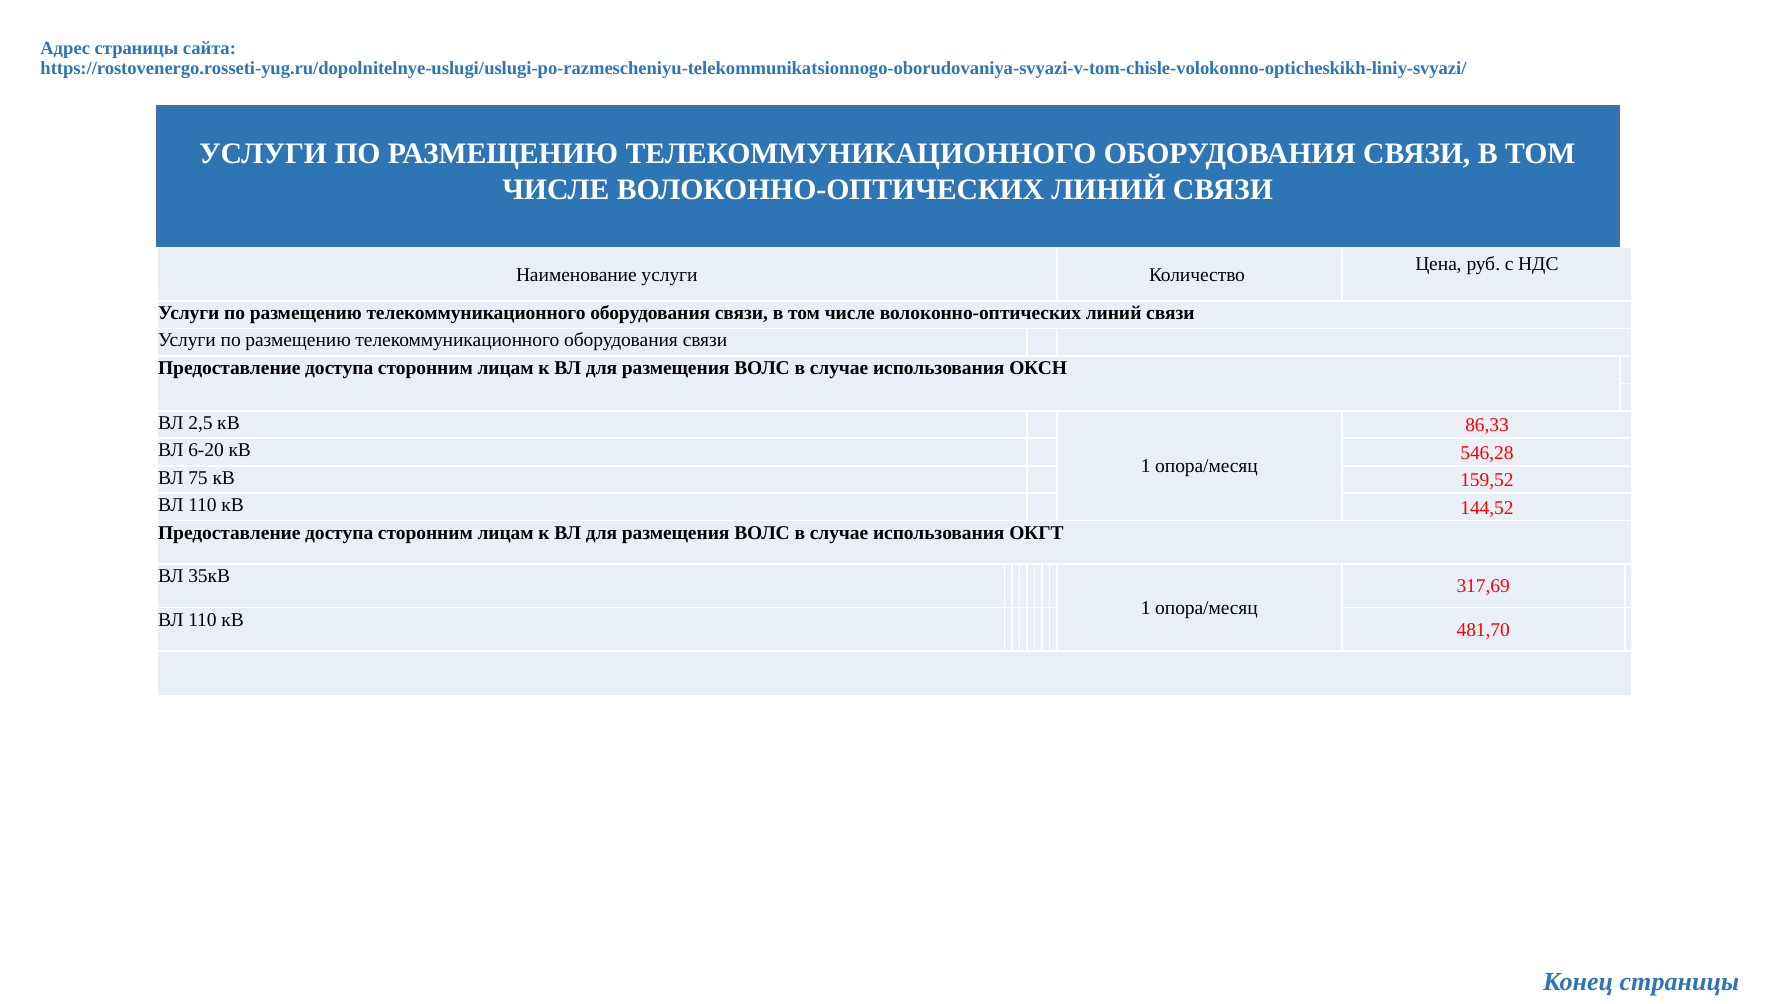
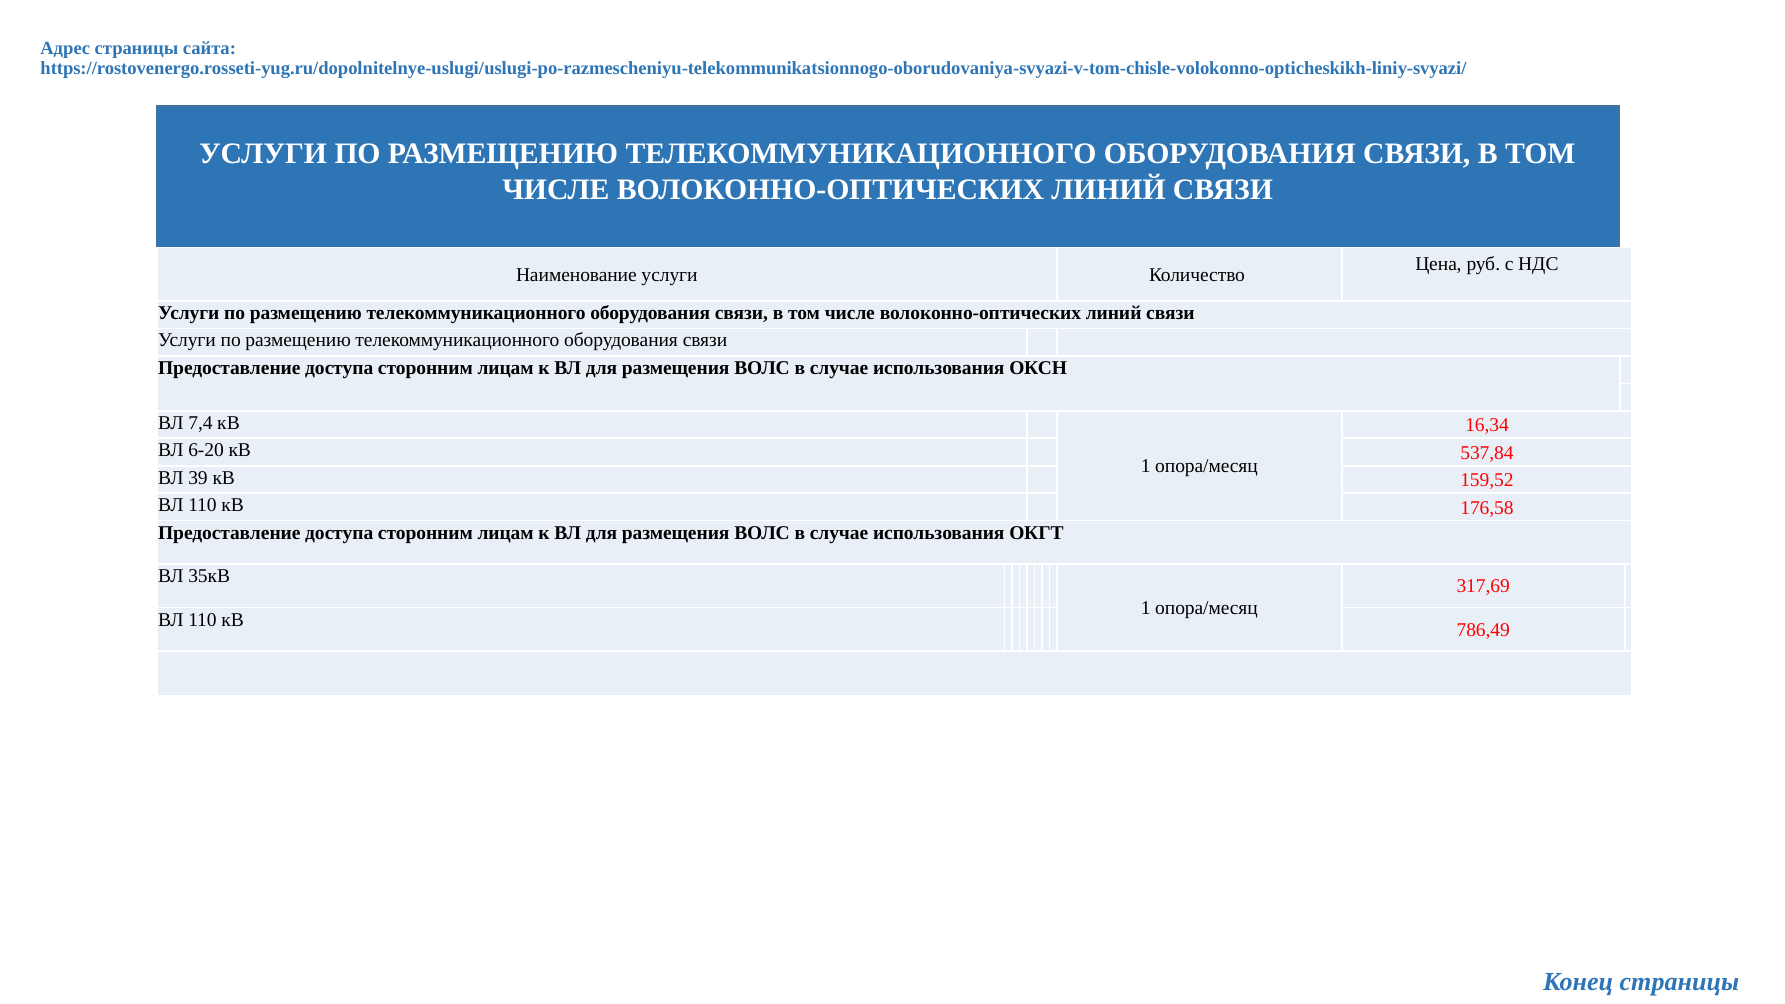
2,5: 2,5 -> 7,4
86,33: 86,33 -> 16,34
546,28: 546,28 -> 537,84
75: 75 -> 39
144,52: 144,52 -> 176,58
481,70: 481,70 -> 786,49
